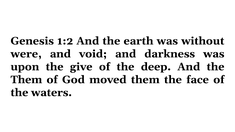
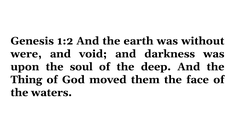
give: give -> soul
Them at (26, 80): Them -> Thing
